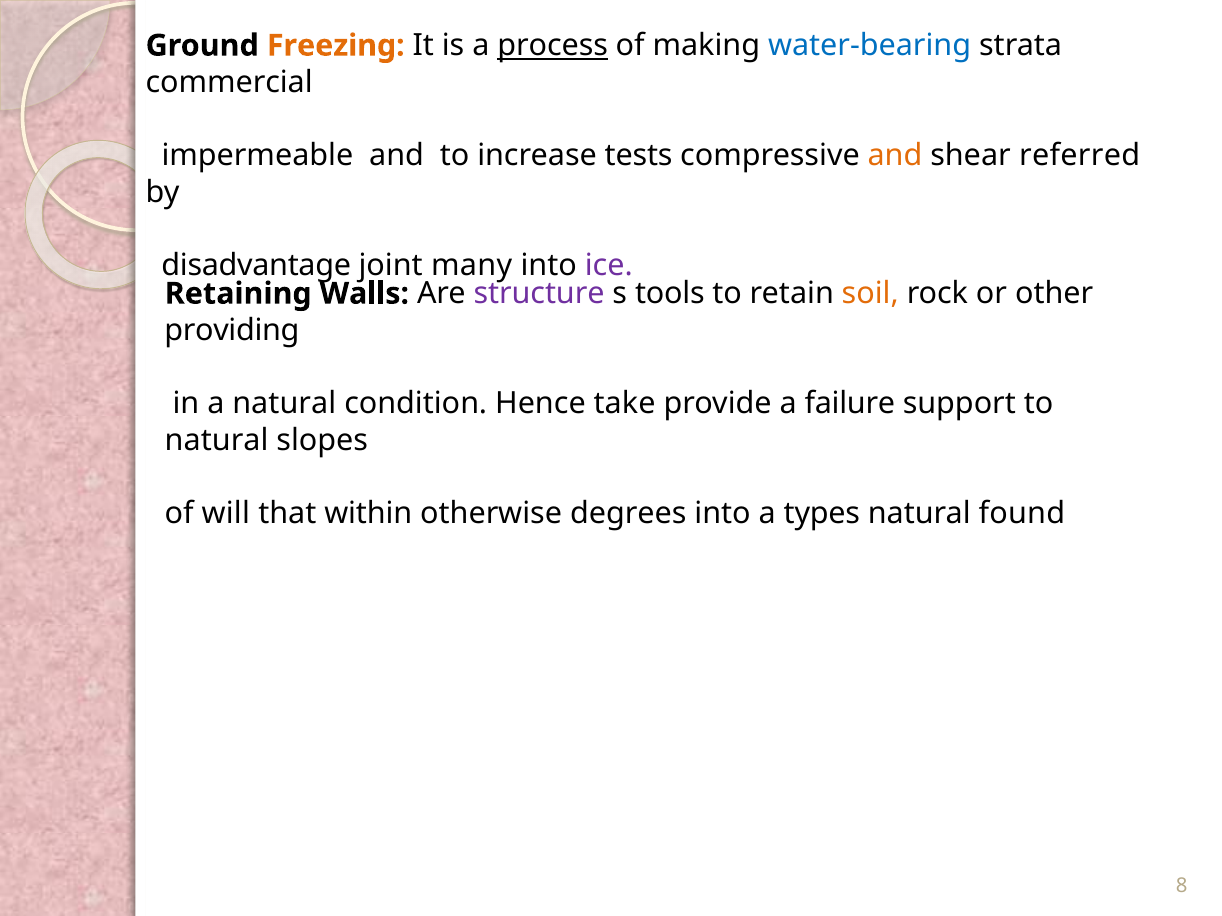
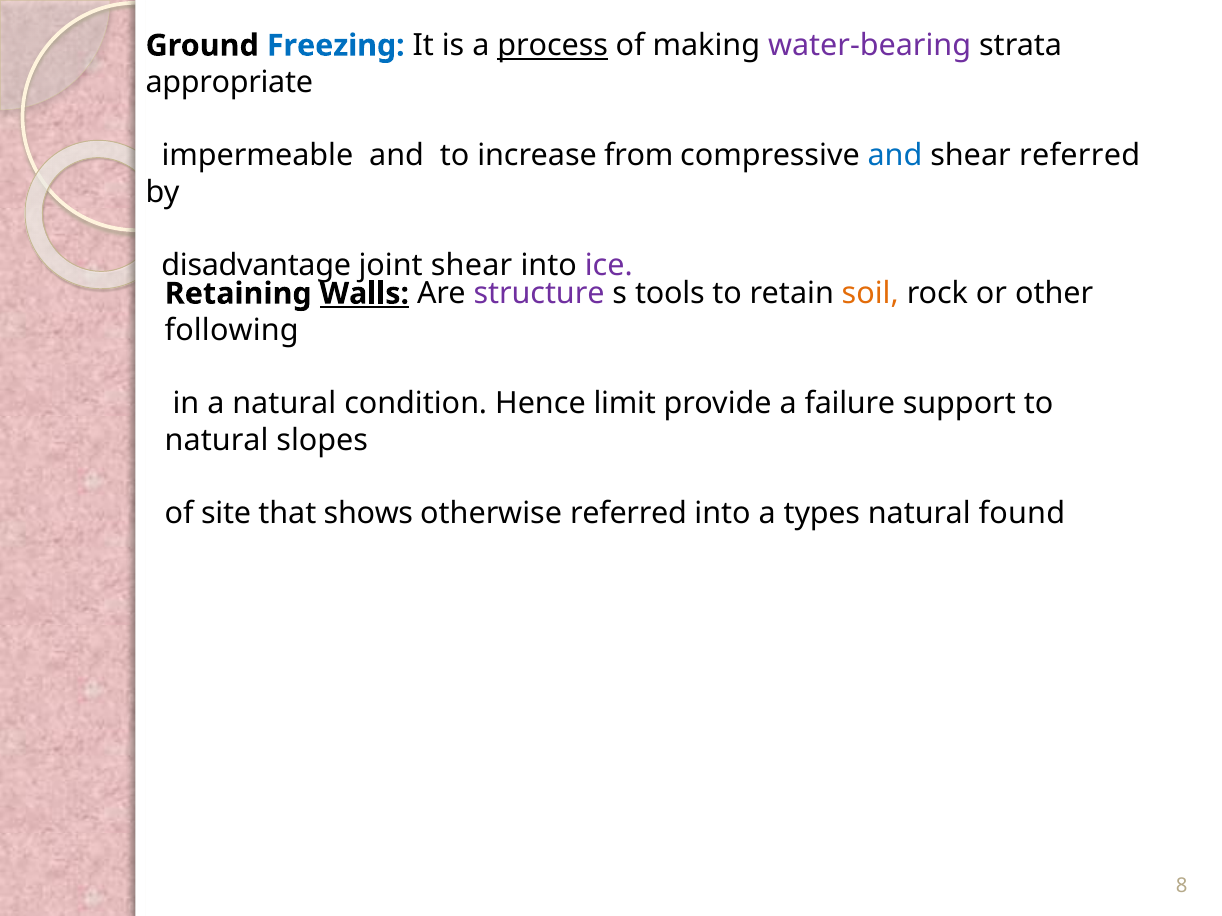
Freezing colour: orange -> blue
water-bearing colour: blue -> purple
commercial: commercial -> appropriate
tests: tests -> from
and at (895, 156) colour: orange -> blue
joint many: many -> shear
Walls underline: none -> present
providing: providing -> following
take: take -> limit
will: will -> site
within: within -> shows
otherwise degrees: degrees -> referred
